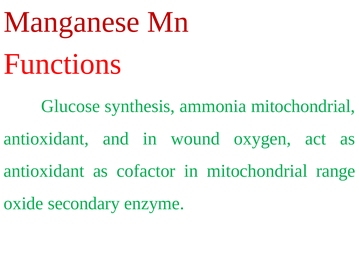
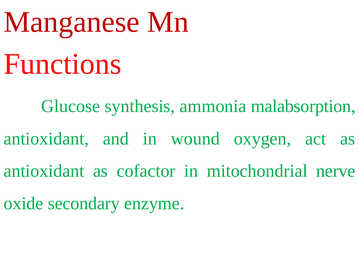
ammonia mitochondrial: mitochondrial -> malabsorption
range: range -> nerve
